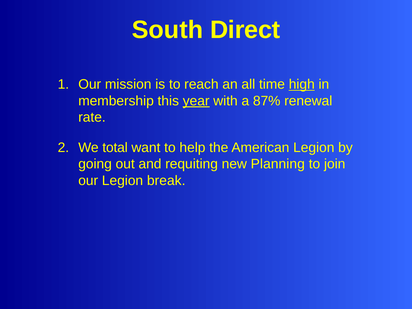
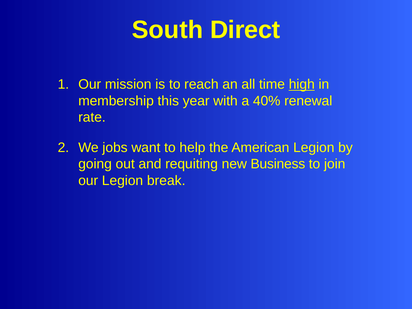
year underline: present -> none
87%: 87% -> 40%
total: total -> jobs
Planning: Planning -> Business
